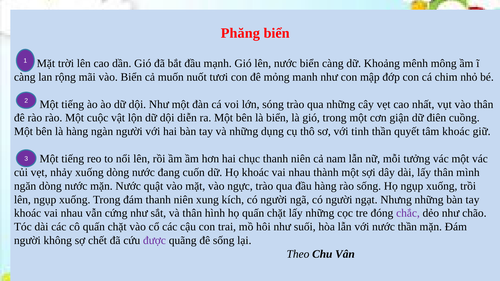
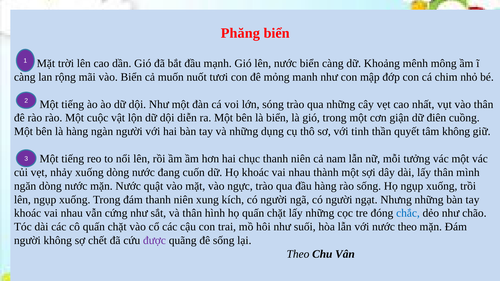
tâm khoác: khoác -> không
chắc colour: purple -> blue
nước thần: thần -> theo
